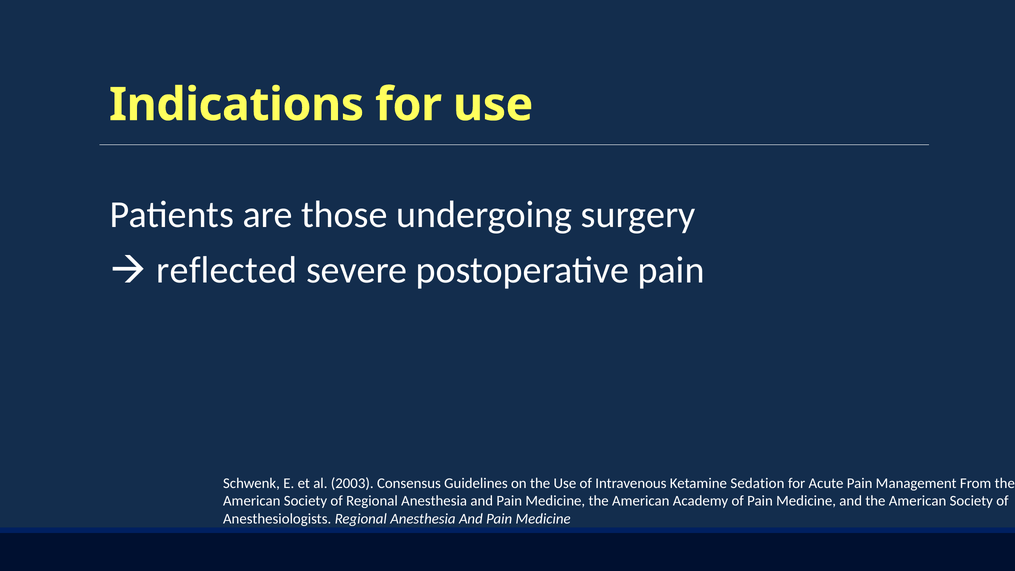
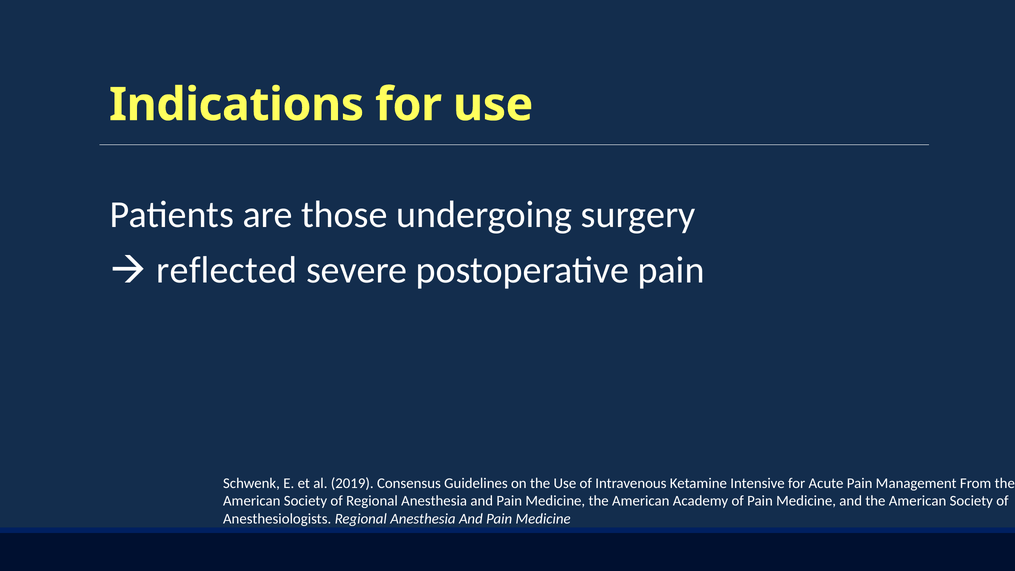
2003: 2003 -> 2019
Sedation: Sedation -> Intensive
